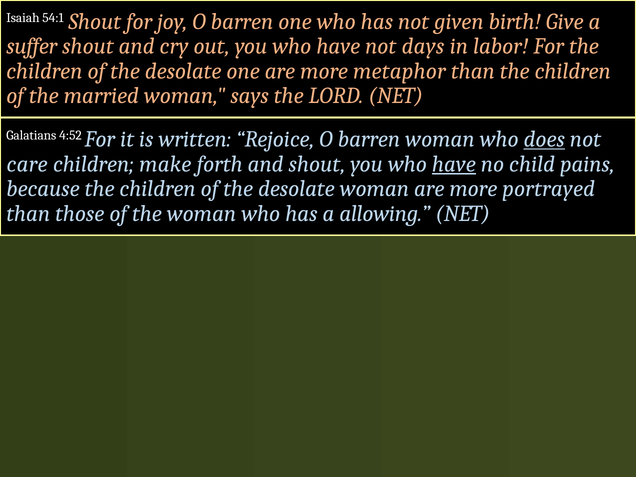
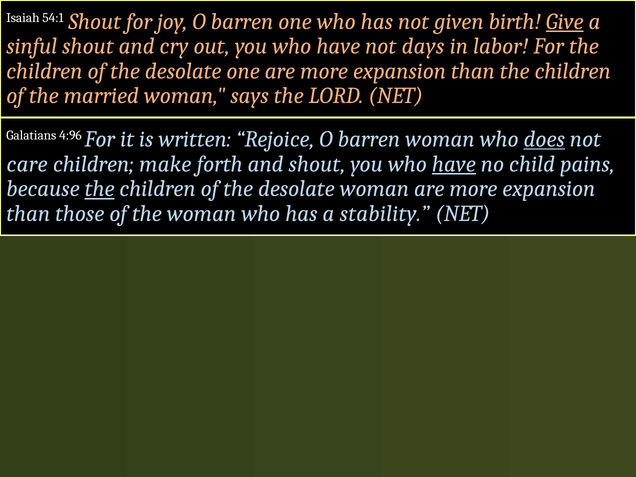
Give underline: none -> present
suffer: suffer -> sinful
one are more metaphor: metaphor -> expansion
4:52: 4:52 -> 4:96
the at (100, 189) underline: none -> present
woman are more portrayed: portrayed -> expansion
allowing: allowing -> stability
